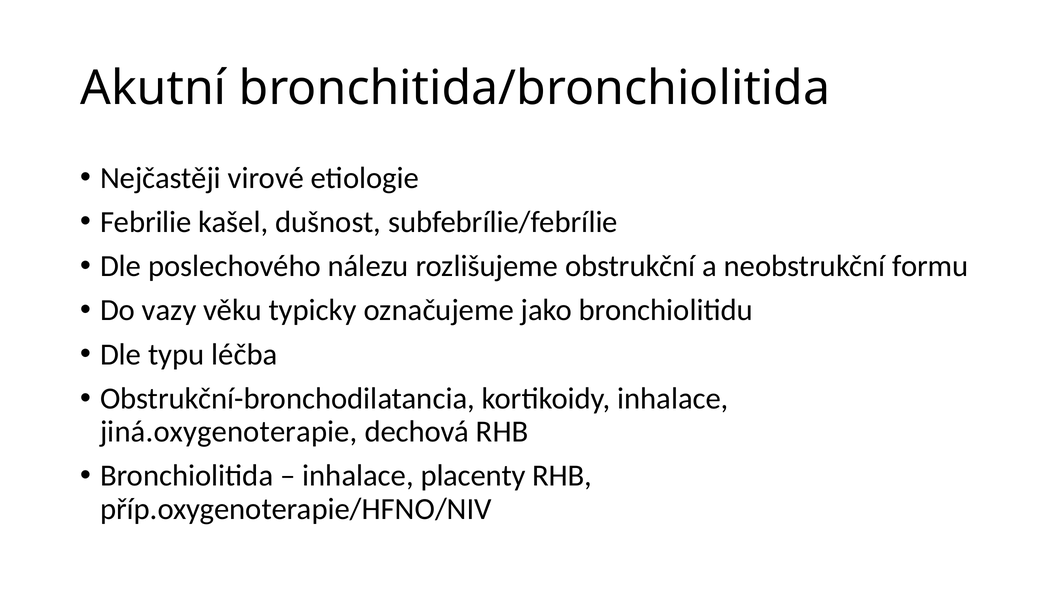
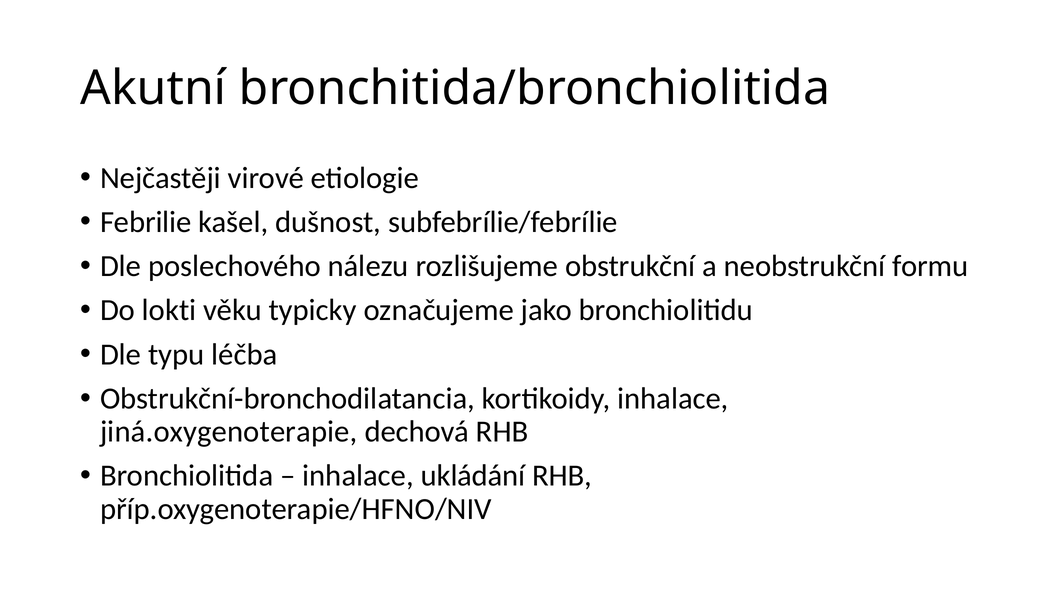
vazy: vazy -> lokti
placenty: placenty -> ukládání
